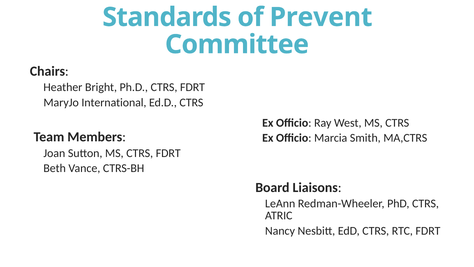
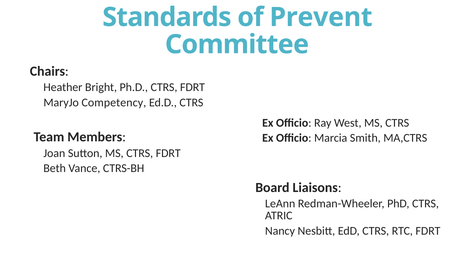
International: International -> Competency
